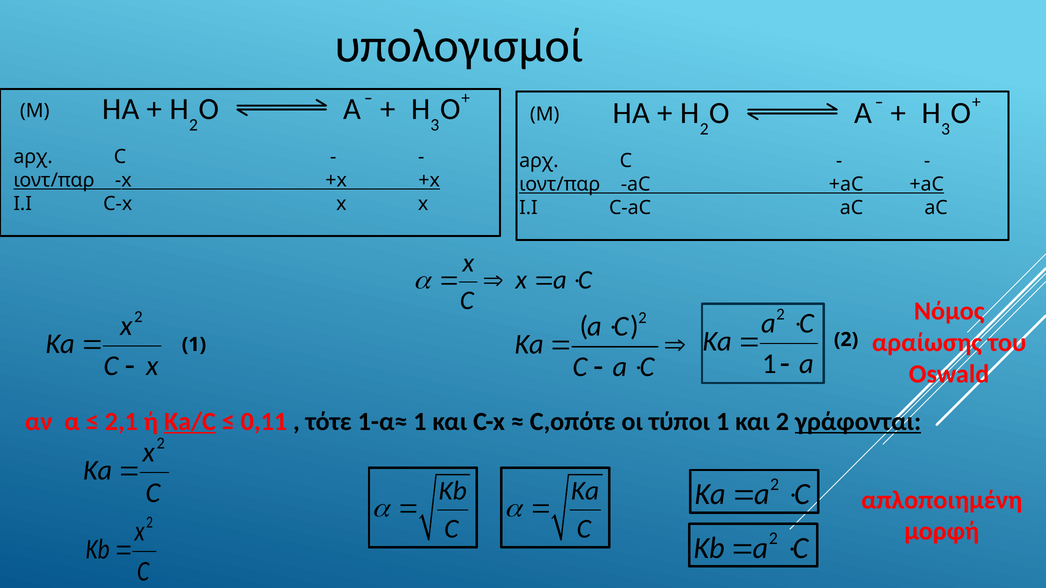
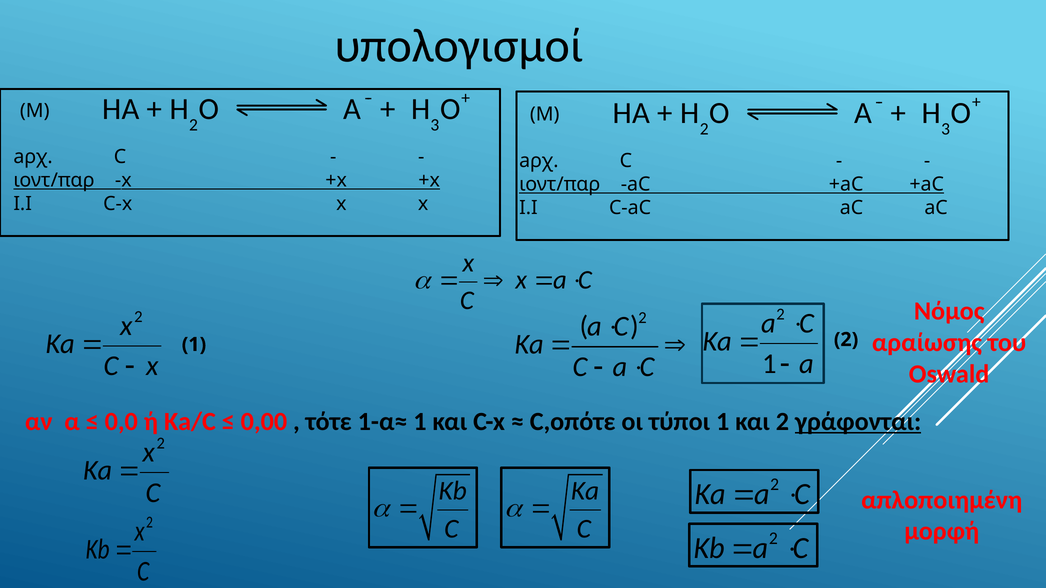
2,1: 2,1 -> 0,0
Ka/C underline: present -> none
0,11: 0,11 -> 0,00
